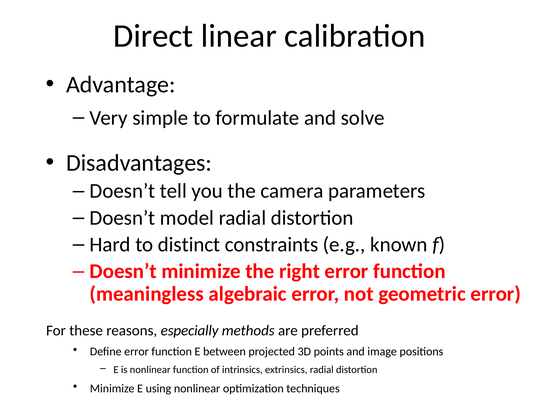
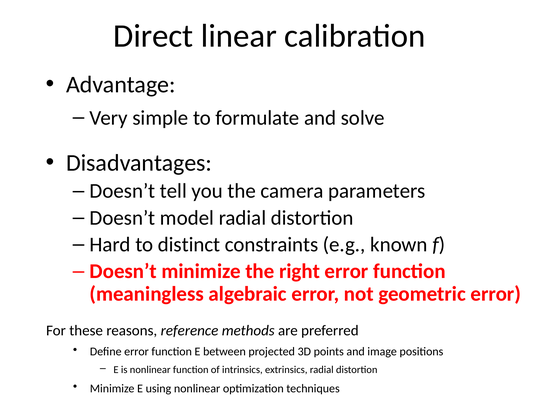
especially: especially -> reference
